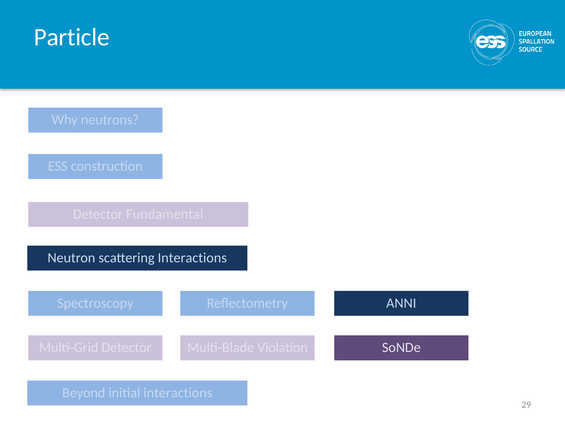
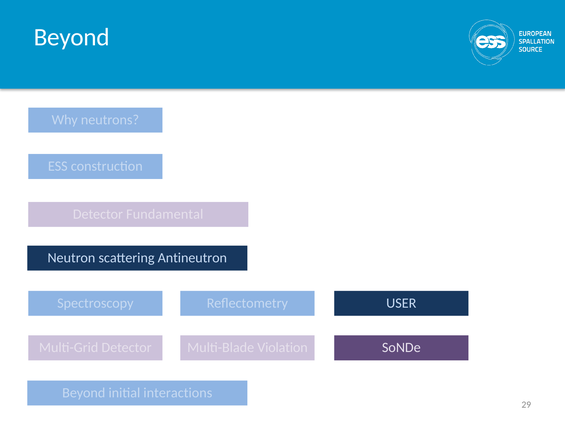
Particle at (72, 37): Particle -> Beyond
scattering Interactions: Interactions -> Antineutron
ANNI: ANNI -> USER
